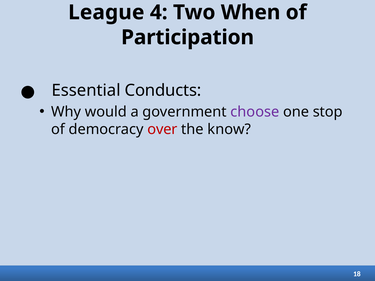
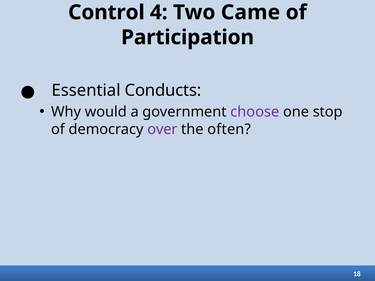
League: League -> Control
When: When -> Came
over colour: red -> purple
know: know -> often
